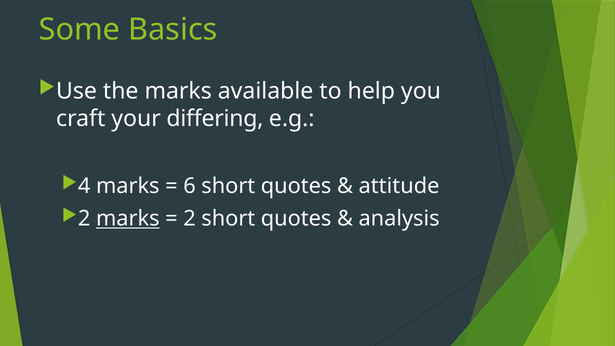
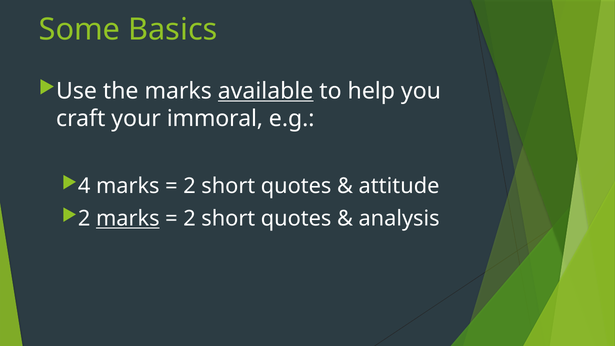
available underline: none -> present
differing: differing -> immoral
6 at (189, 186): 6 -> 2
